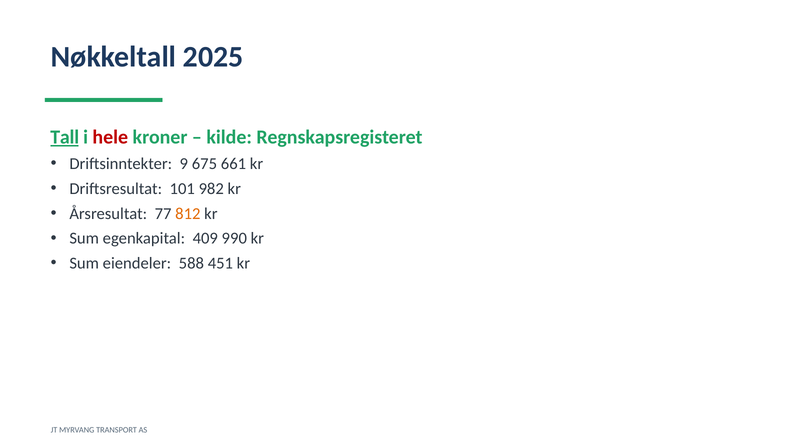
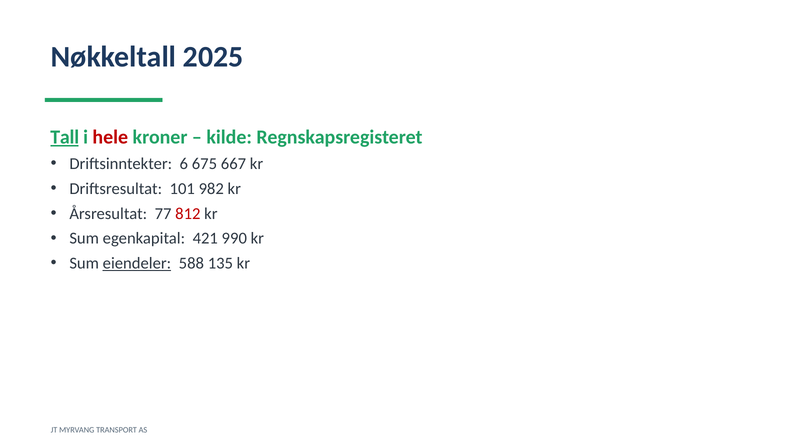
9: 9 -> 6
661: 661 -> 667
812 colour: orange -> red
409: 409 -> 421
eiendeler underline: none -> present
451: 451 -> 135
